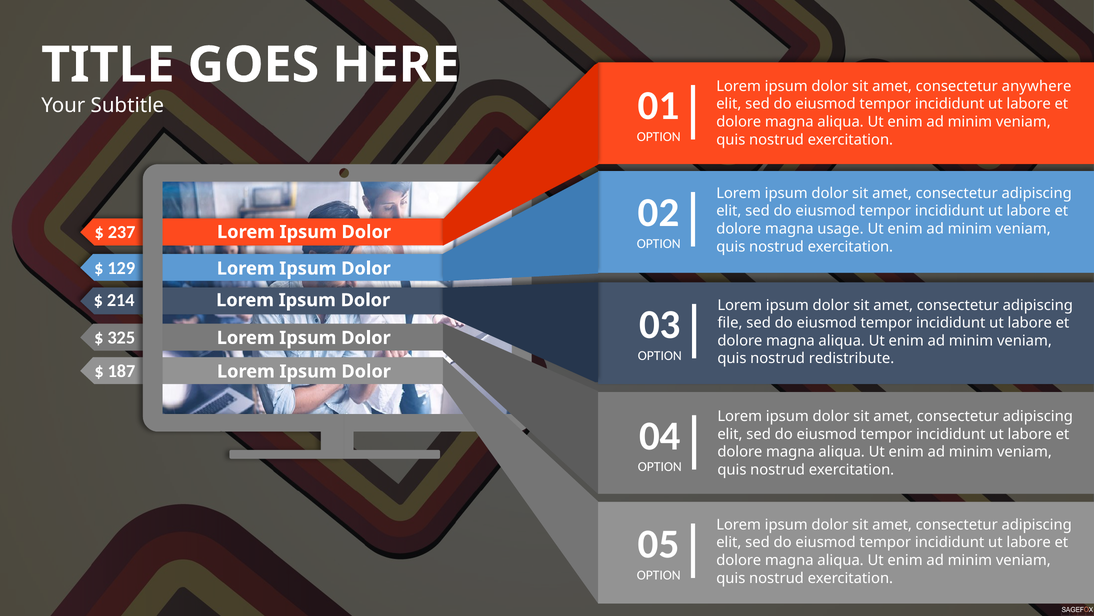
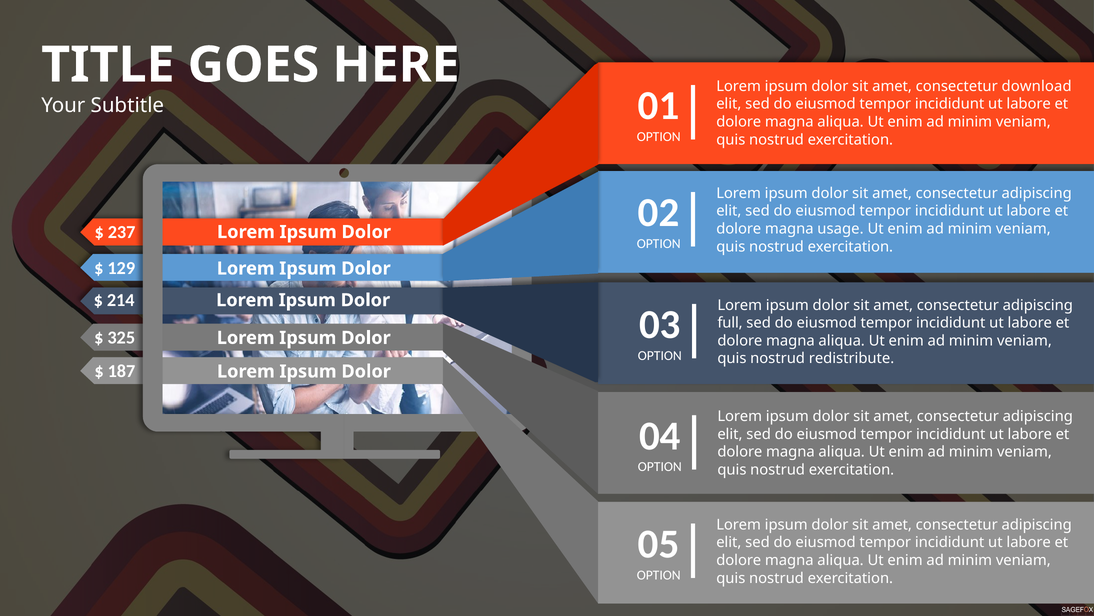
anywhere: anywhere -> download
file: file -> full
